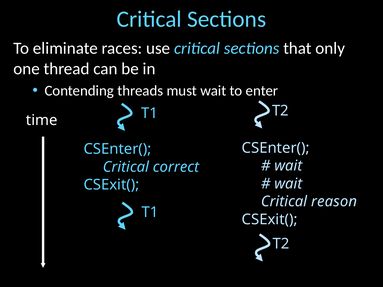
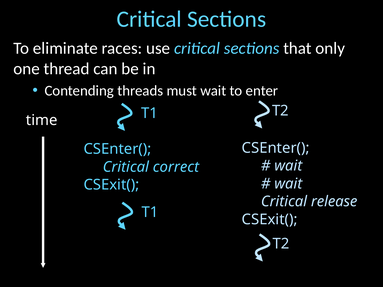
reason: reason -> release
